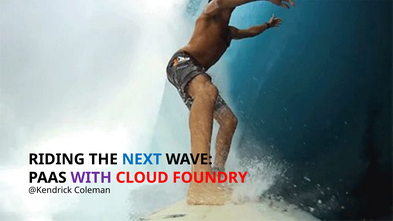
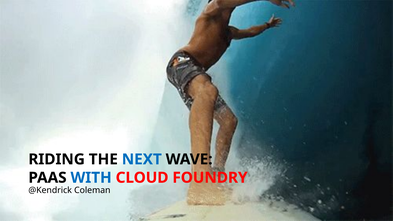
WITH colour: purple -> blue
